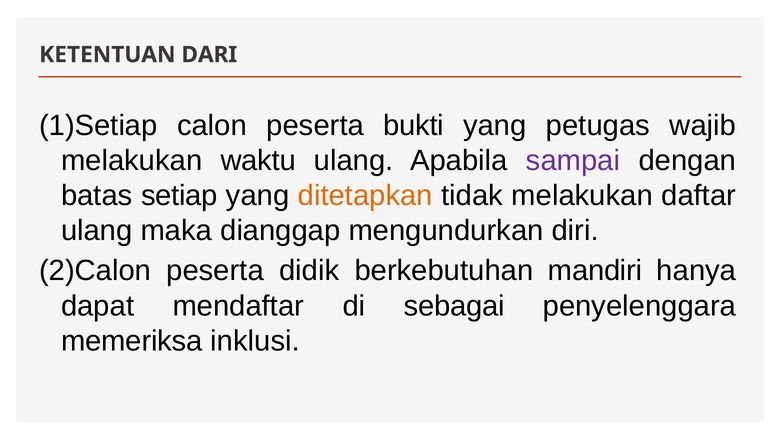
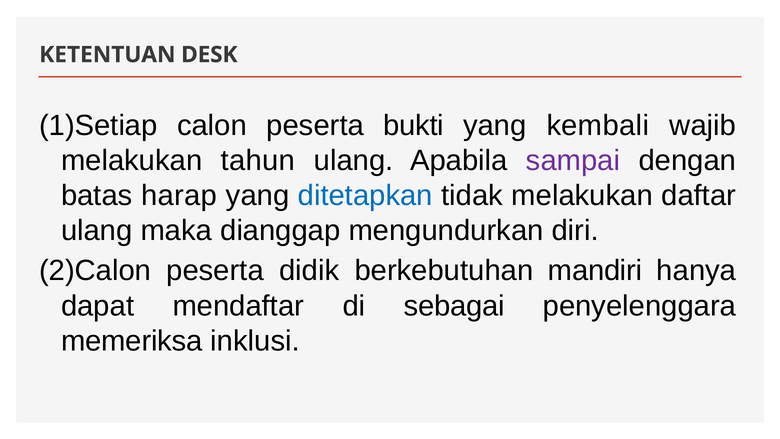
DARI: DARI -> DESK
petugas: petugas -> kembali
waktu: waktu -> tahun
setiap: setiap -> harap
ditetapkan colour: orange -> blue
